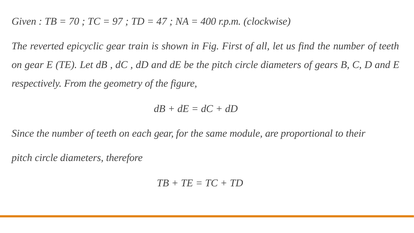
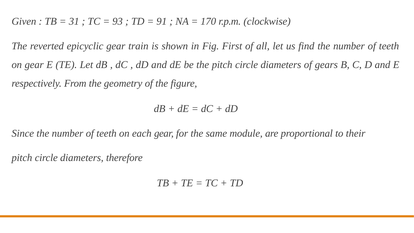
70: 70 -> 31
97: 97 -> 93
47: 47 -> 91
400: 400 -> 170
